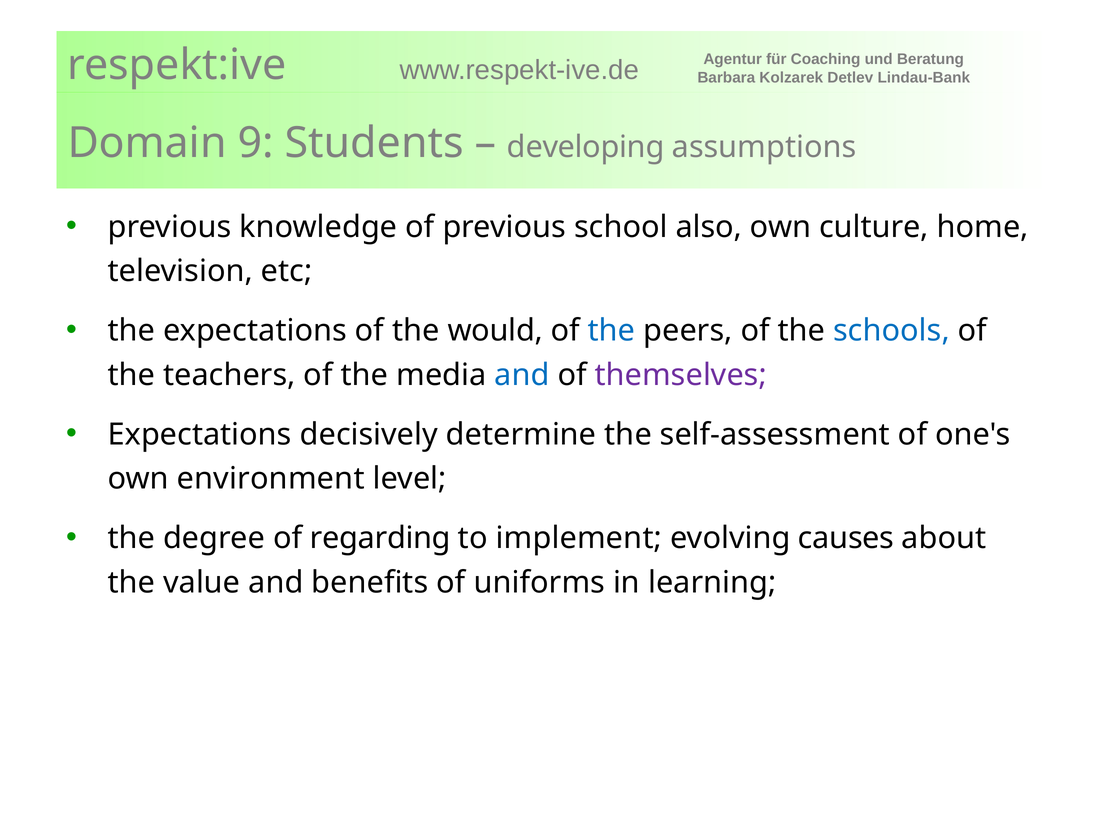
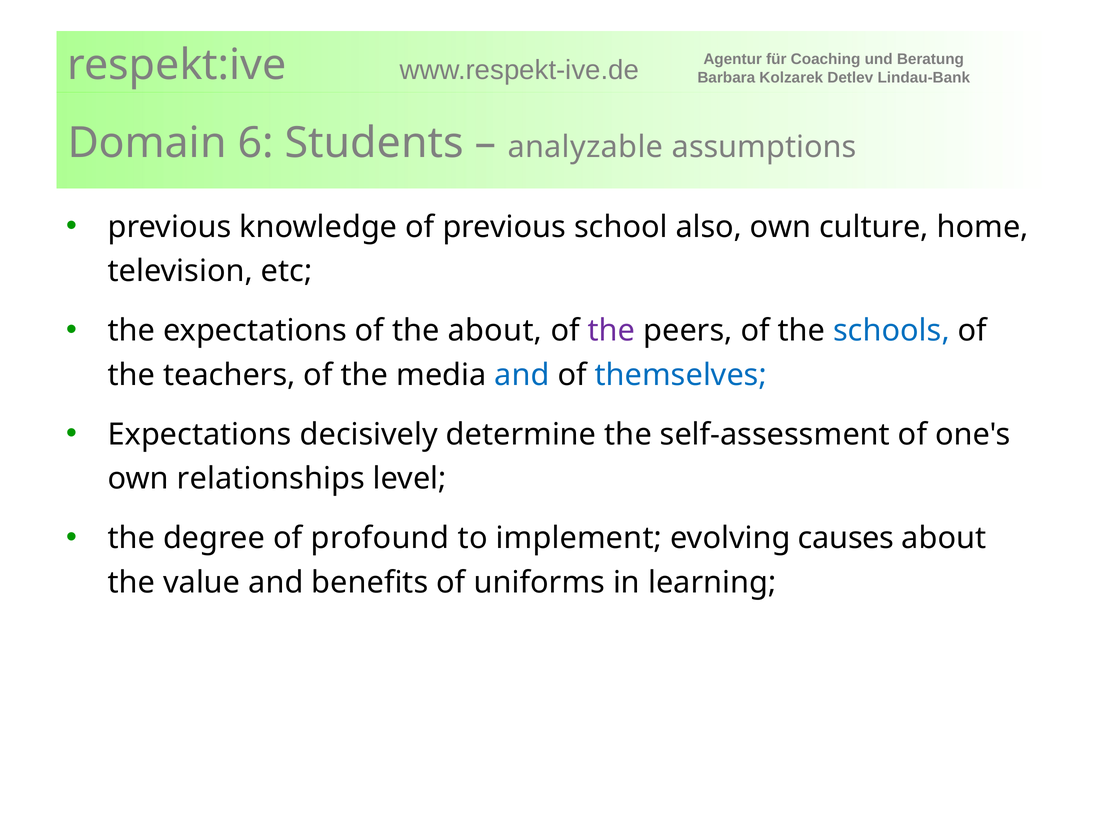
9: 9 -> 6
developing: developing -> analyzable
the would: would -> about
the at (612, 331) colour: blue -> purple
themselves colour: purple -> blue
environment: environment -> relationships
regarding: regarding -> profound
